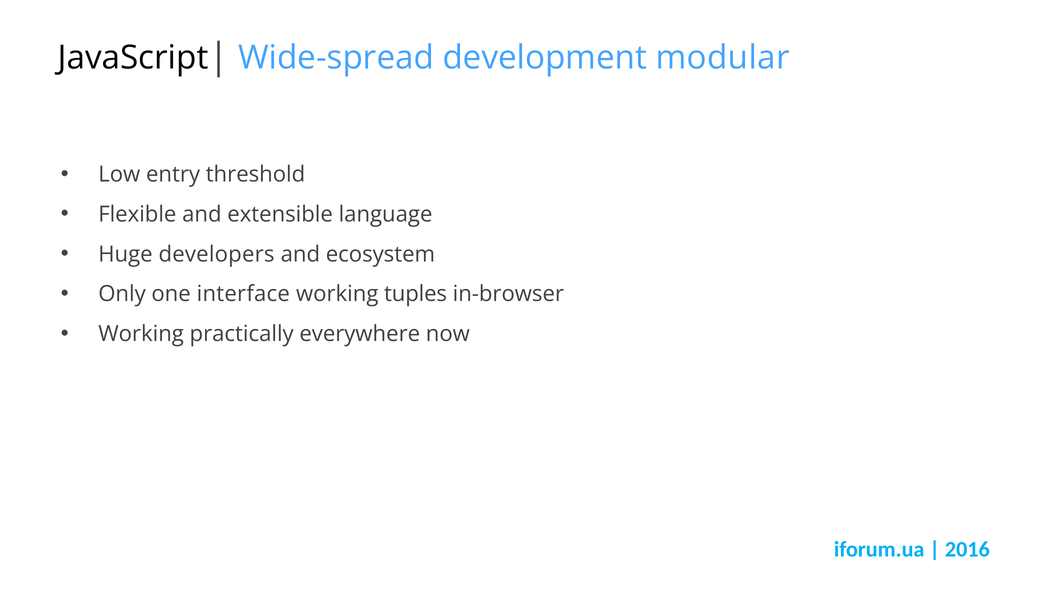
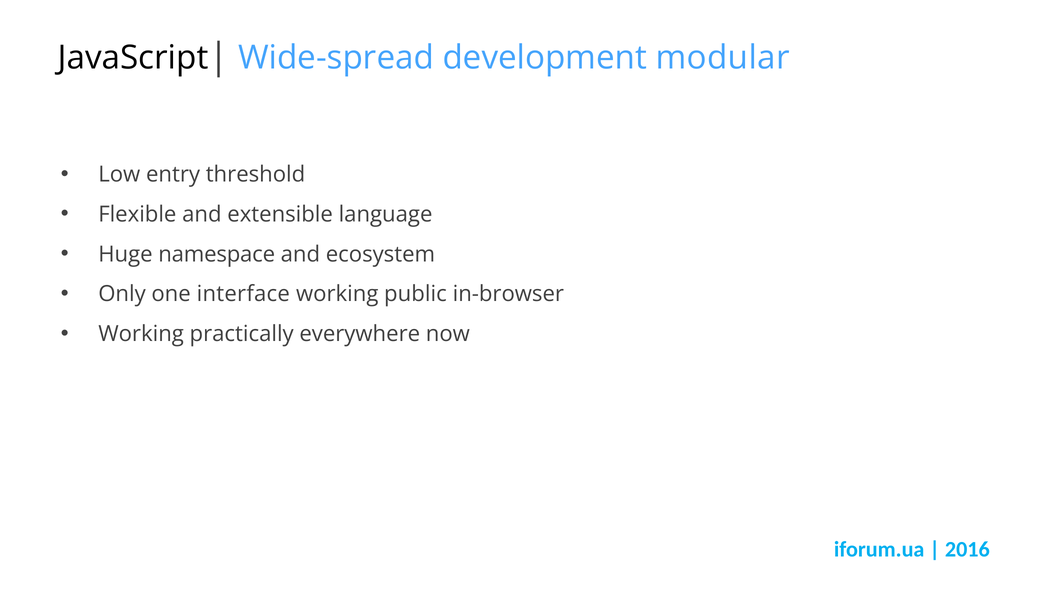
developers: developers -> namespace
tuples: tuples -> public
